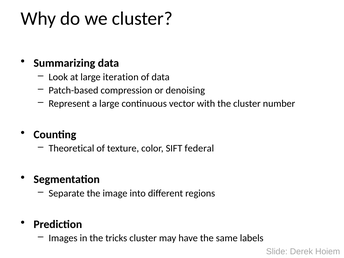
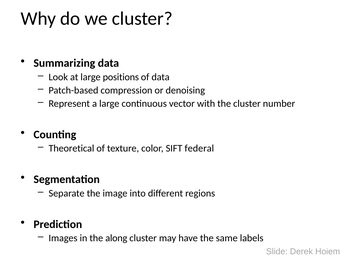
iteration: iteration -> positions
tricks: tricks -> along
